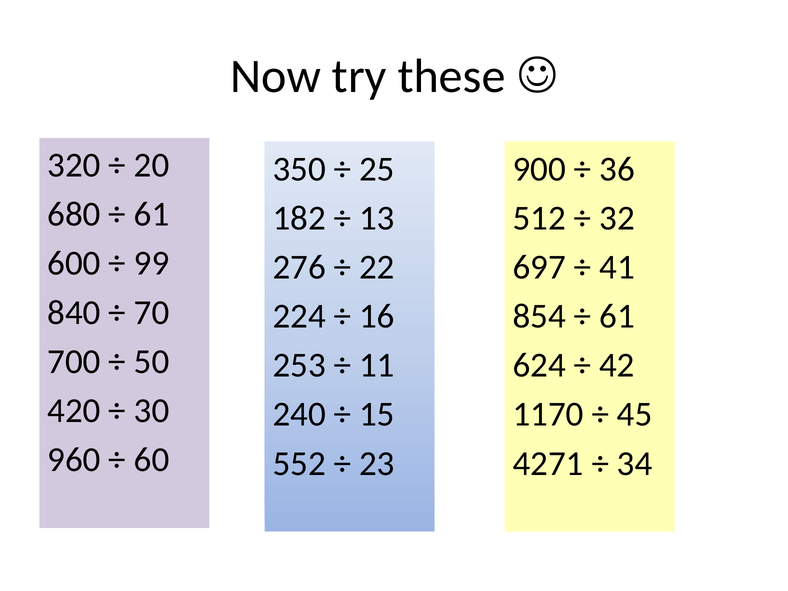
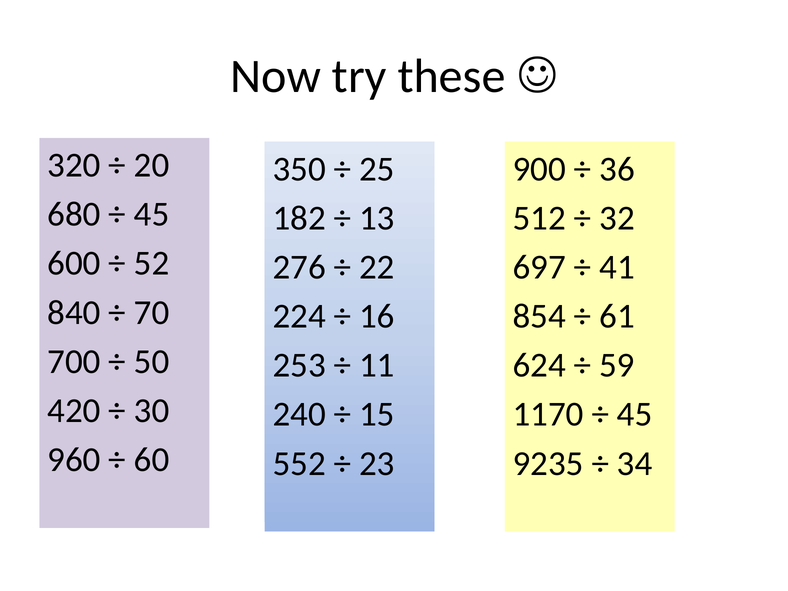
61 at (152, 214): 61 -> 45
99: 99 -> 52
42: 42 -> 59
4271: 4271 -> 9235
